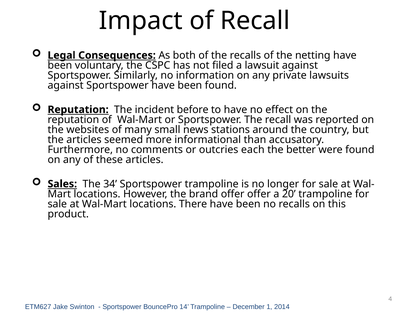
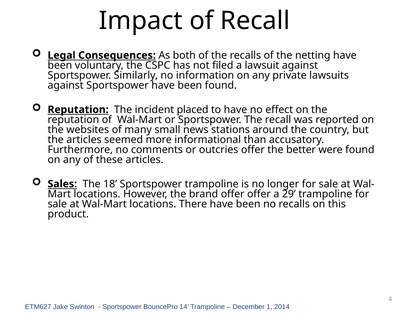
before: before -> placed
outcries each: each -> offer
34: 34 -> 18
20: 20 -> 29
